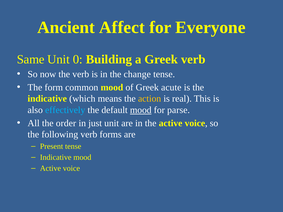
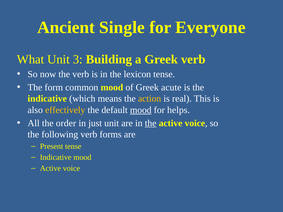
Affect: Affect -> Single
Same: Same -> What
0: 0 -> 3
change: change -> lexicon
effectively colour: light blue -> yellow
parse: parse -> helps
the at (151, 123) underline: none -> present
